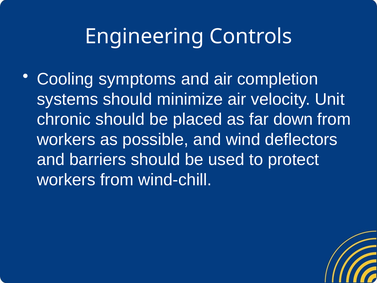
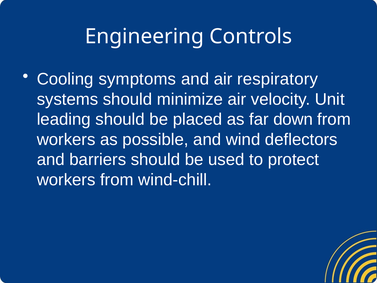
completion: completion -> respiratory
chronic: chronic -> leading
